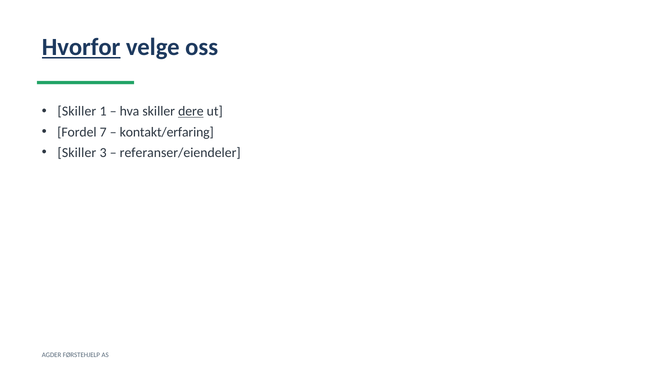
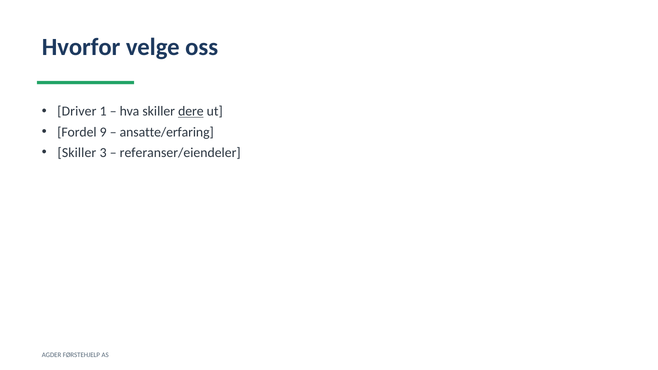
Hvorfor underline: present -> none
Skiller at (77, 111): Skiller -> Driver
7: 7 -> 9
kontakt/erfaring: kontakt/erfaring -> ansatte/erfaring
